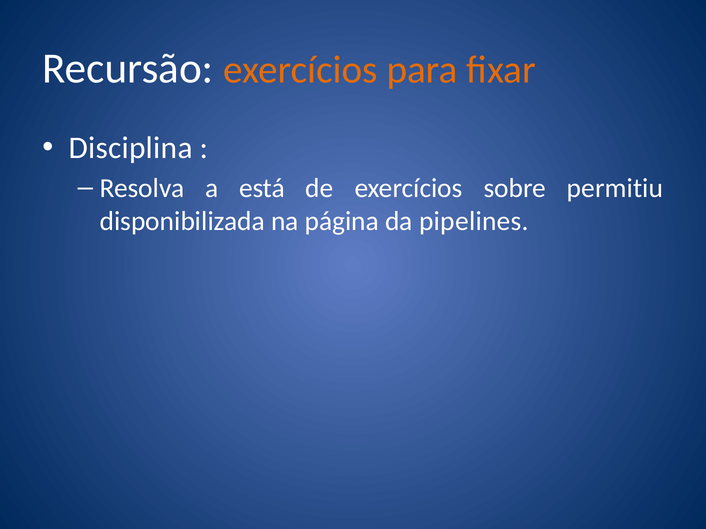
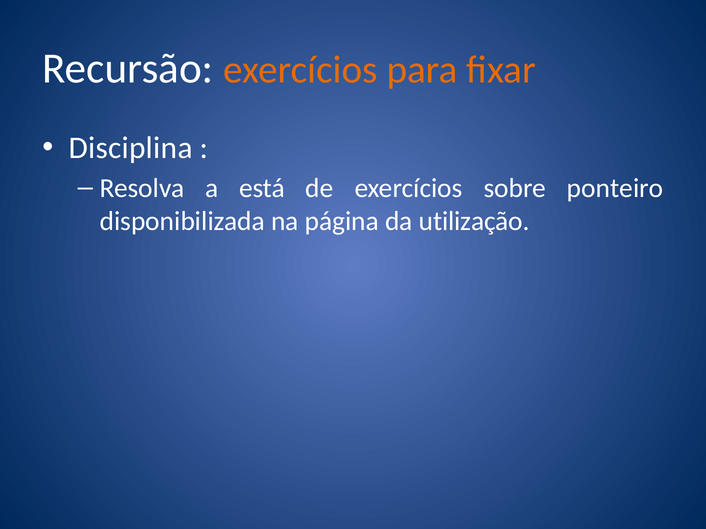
permitiu: permitiu -> ponteiro
pipelines: pipelines -> utilização
